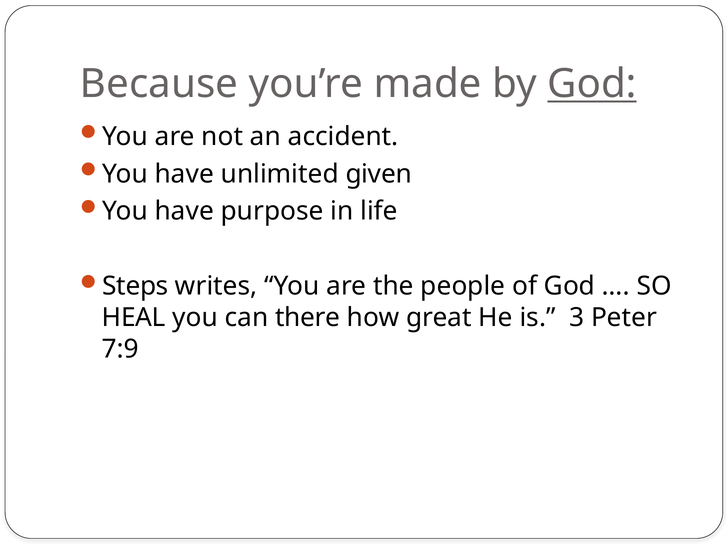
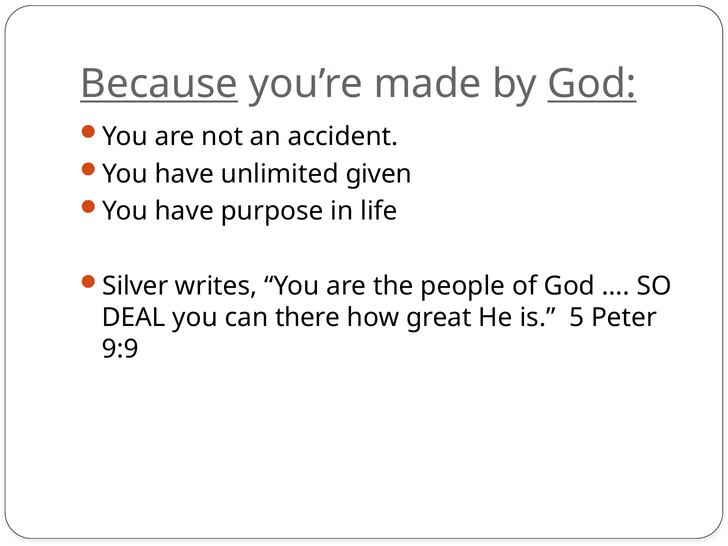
Because underline: none -> present
Steps: Steps -> Silver
HEAL: HEAL -> DEAL
3: 3 -> 5
7:9: 7:9 -> 9:9
